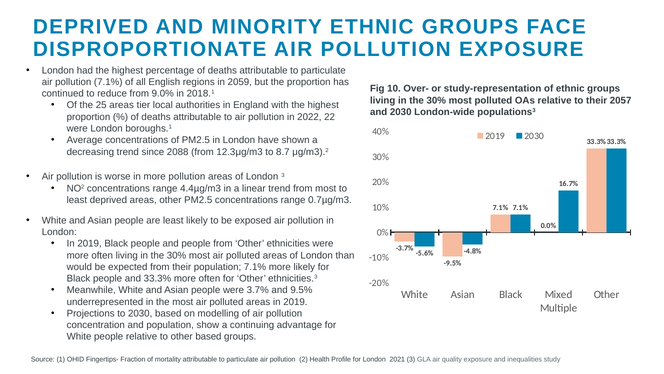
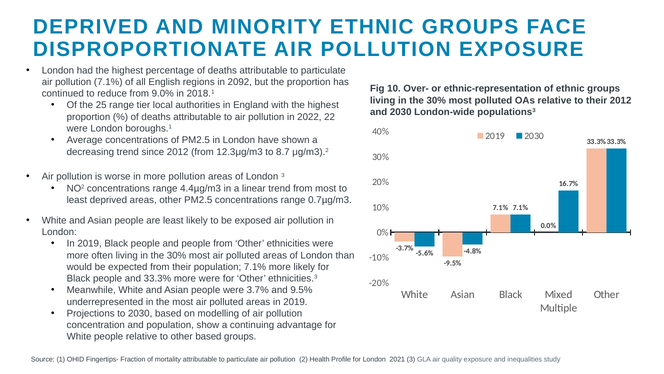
2059: 2059 -> 2092
study-representation: study-representation -> ethnic-representation
their 2057: 2057 -> 2012
25 areas: areas -> range
since 2088: 2088 -> 2012
33.3% more often: often -> were
